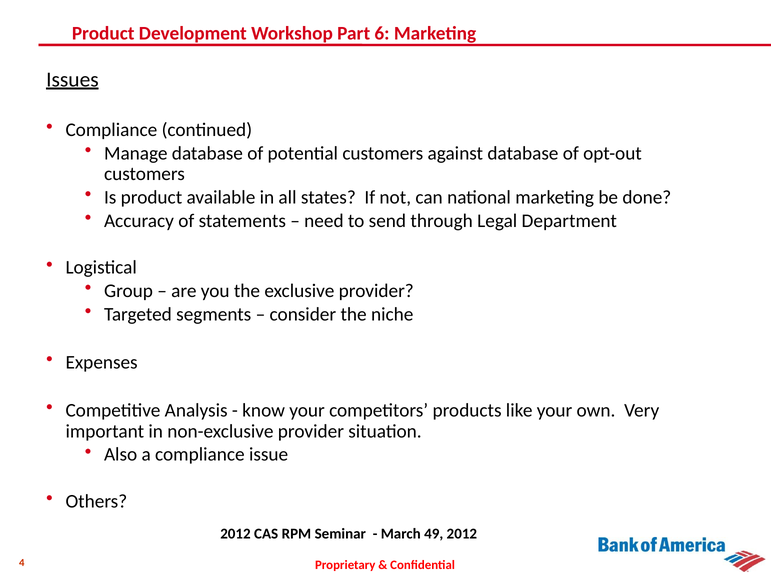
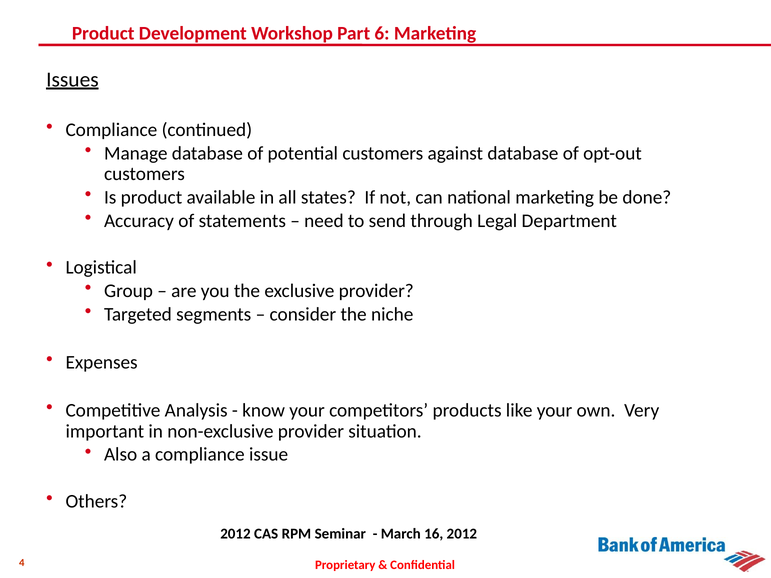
49: 49 -> 16
